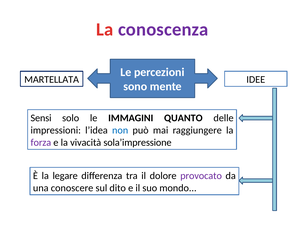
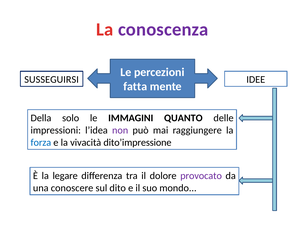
MARTELLATA: MARTELLATA -> SUSSEGUIRSI
sono: sono -> fatta
Sensi: Sensi -> Della
non colour: blue -> purple
forza colour: purple -> blue
sola’impressione: sola’impressione -> dito’impressione
